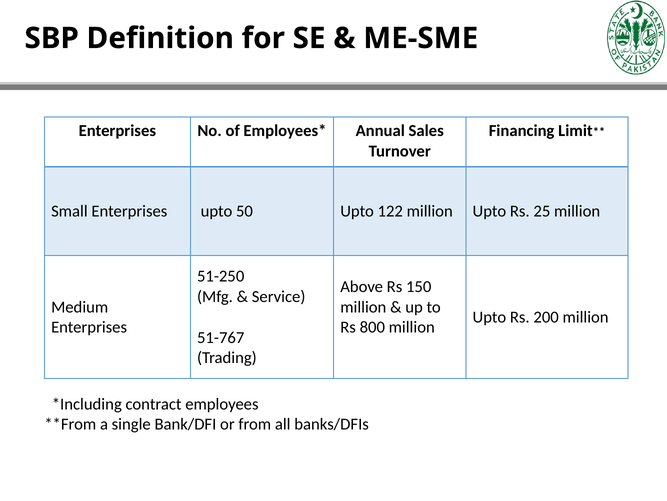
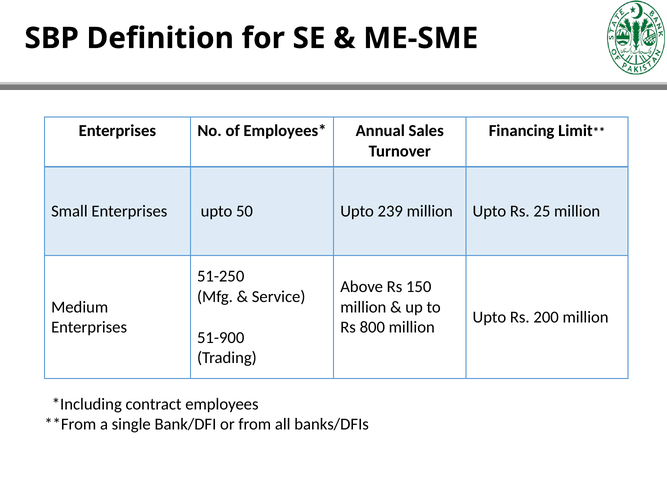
122: 122 -> 239
51-767: 51-767 -> 51-900
